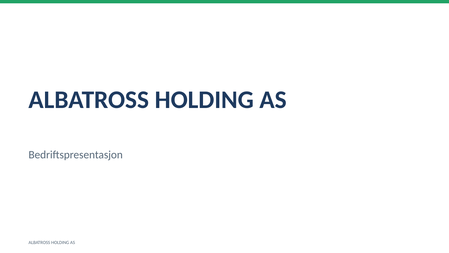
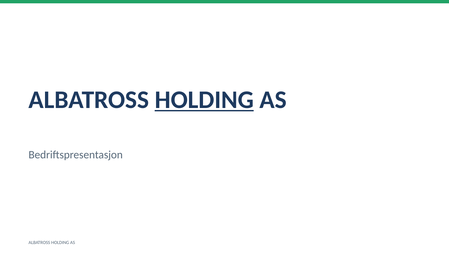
HOLDING at (204, 100) underline: none -> present
